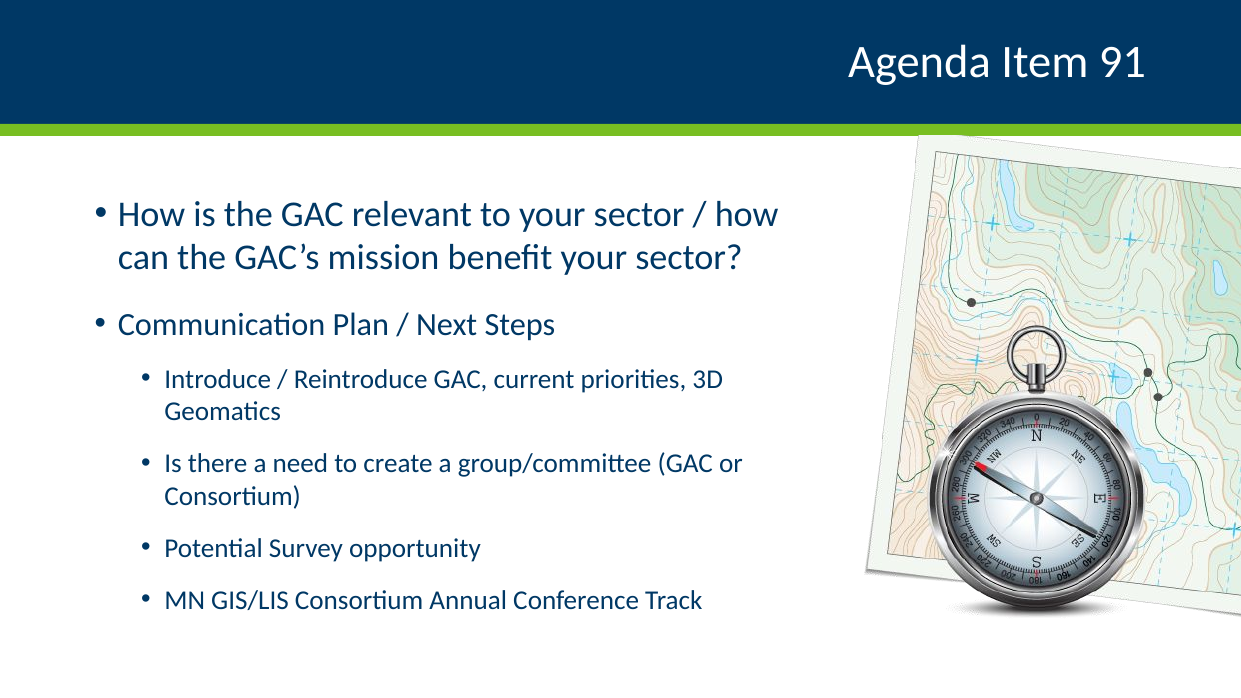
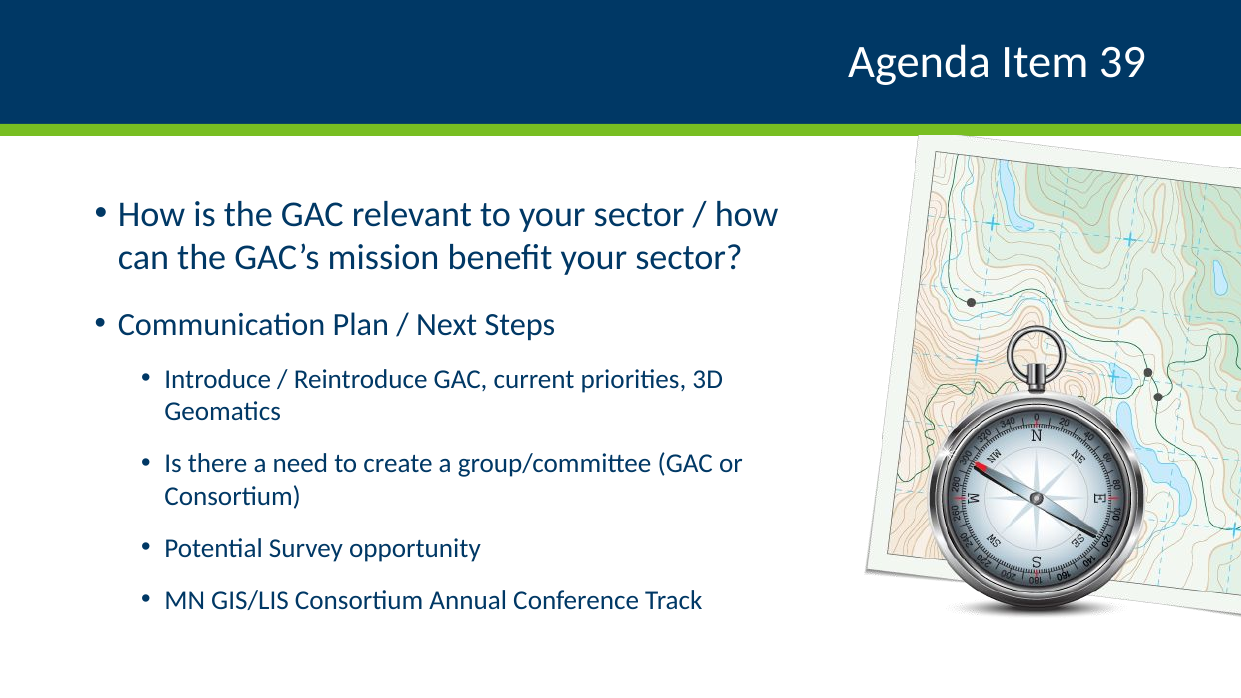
91: 91 -> 39
